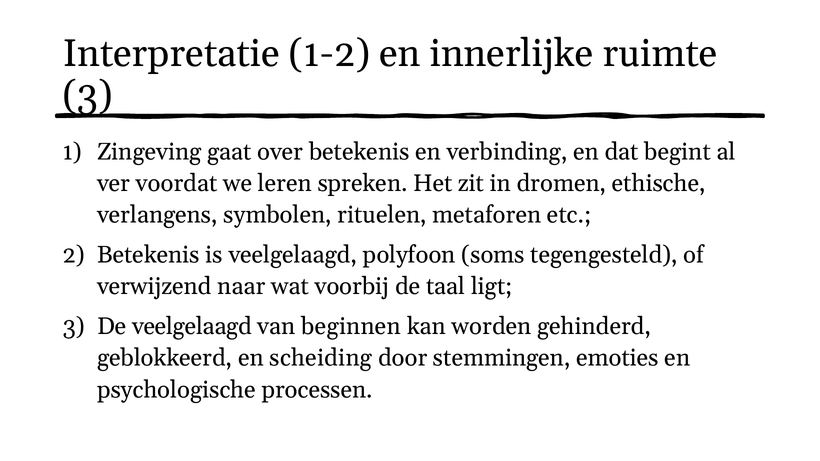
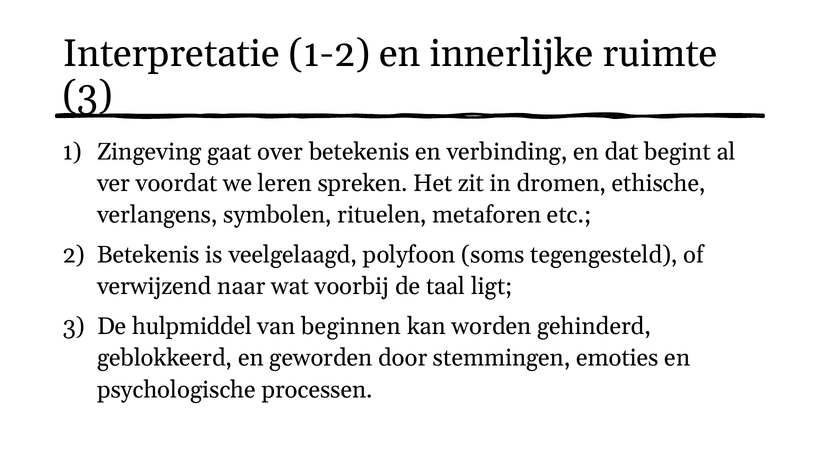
De veelgelaagd: veelgelaagd -> hulpmiddel
scheiding: scheiding -> geworden
